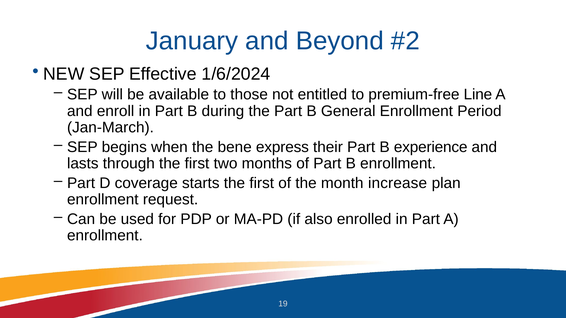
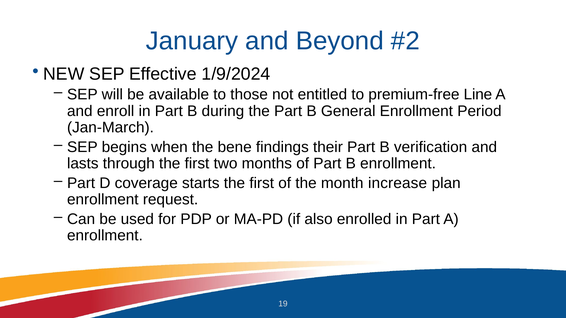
1/6/2024: 1/6/2024 -> 1/9/2024
express: express -> findings
experience: experience -> verification
